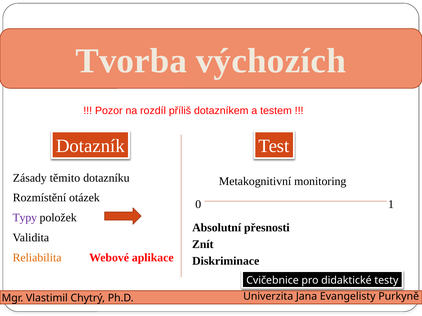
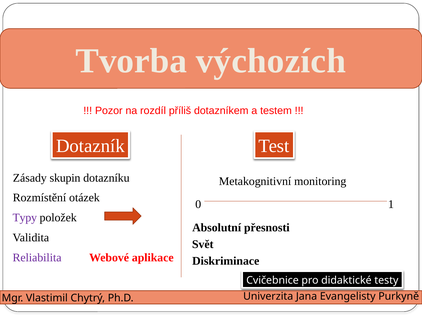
těmito: těmito -> skupin
Znít: Znít -> Svět
Reliabilita colour: orange -> purple
